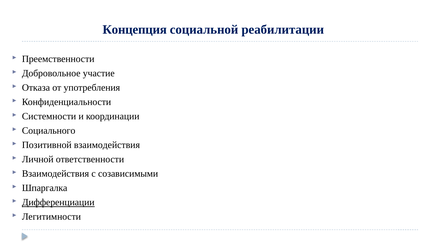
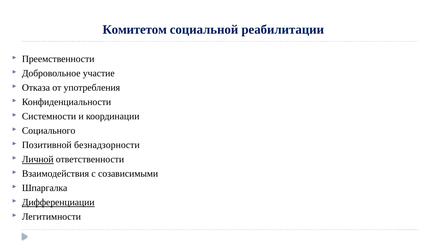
Концепция: Концепция -> Комитетом
Позитивной взаимодействия: взаимодействия -> безнадзорности
Личной underline: none -> present
